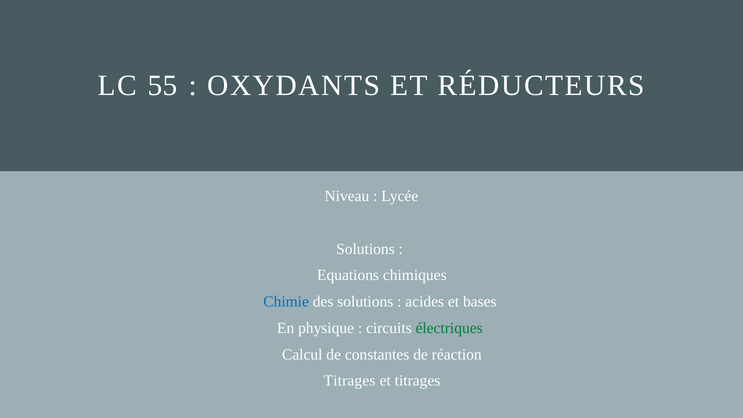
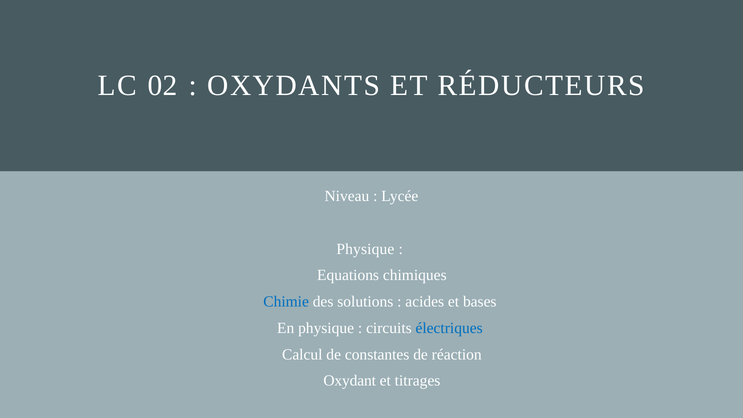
55: 55 -> 02
Solutions at (365, 249): Solutions -> Physique
électriques colour: green -> blue
Titrages at (350, 381): Titrages -> Oxydant
